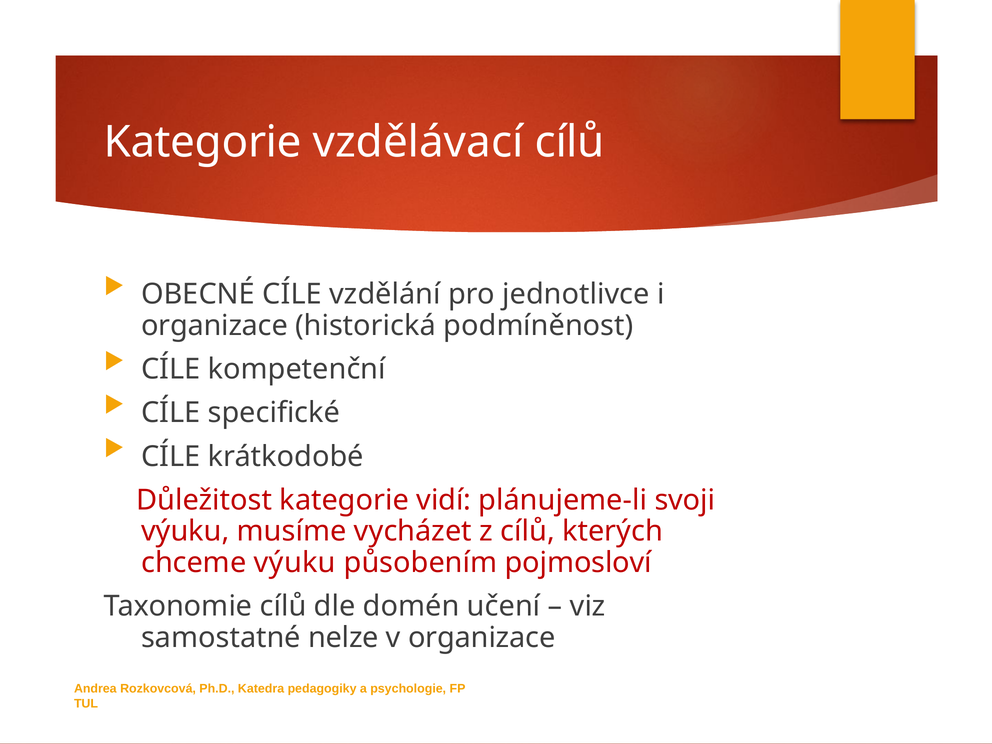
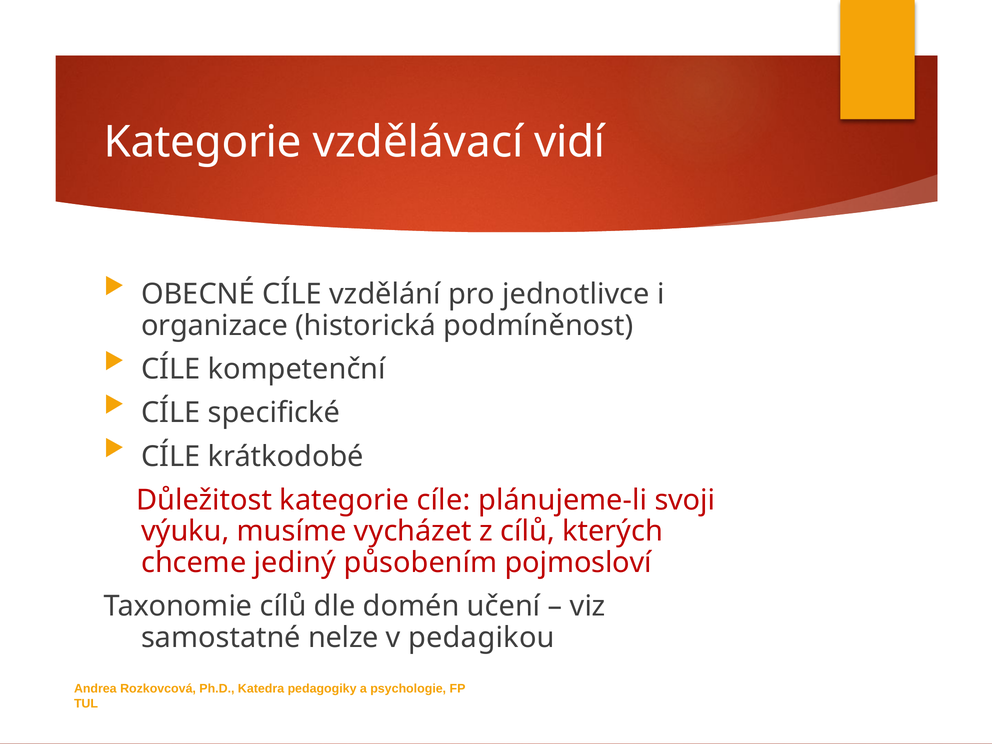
vzdělávací cílů: cílů -> vidí
kategorie vidí: vidí -> cíle
chceme výuku: výuku -> jediný
v organizace: organizace -> pedagikou
